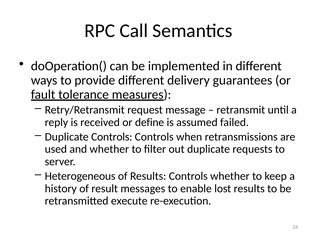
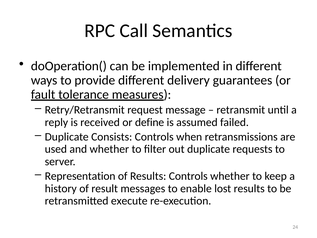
Duplicate Controls: Controls -> Consists
Heterogeneous: Heterogeneous -> Representation
